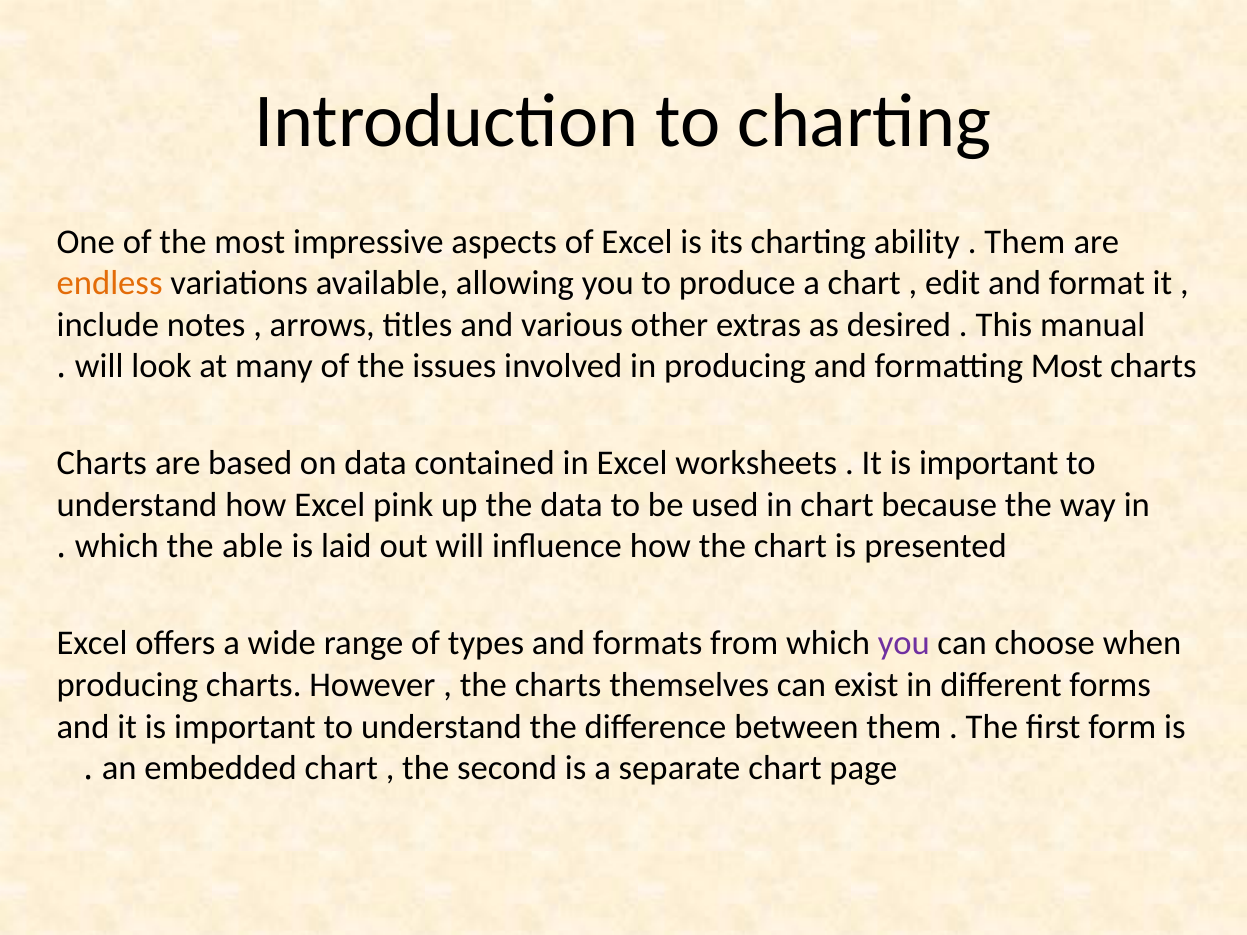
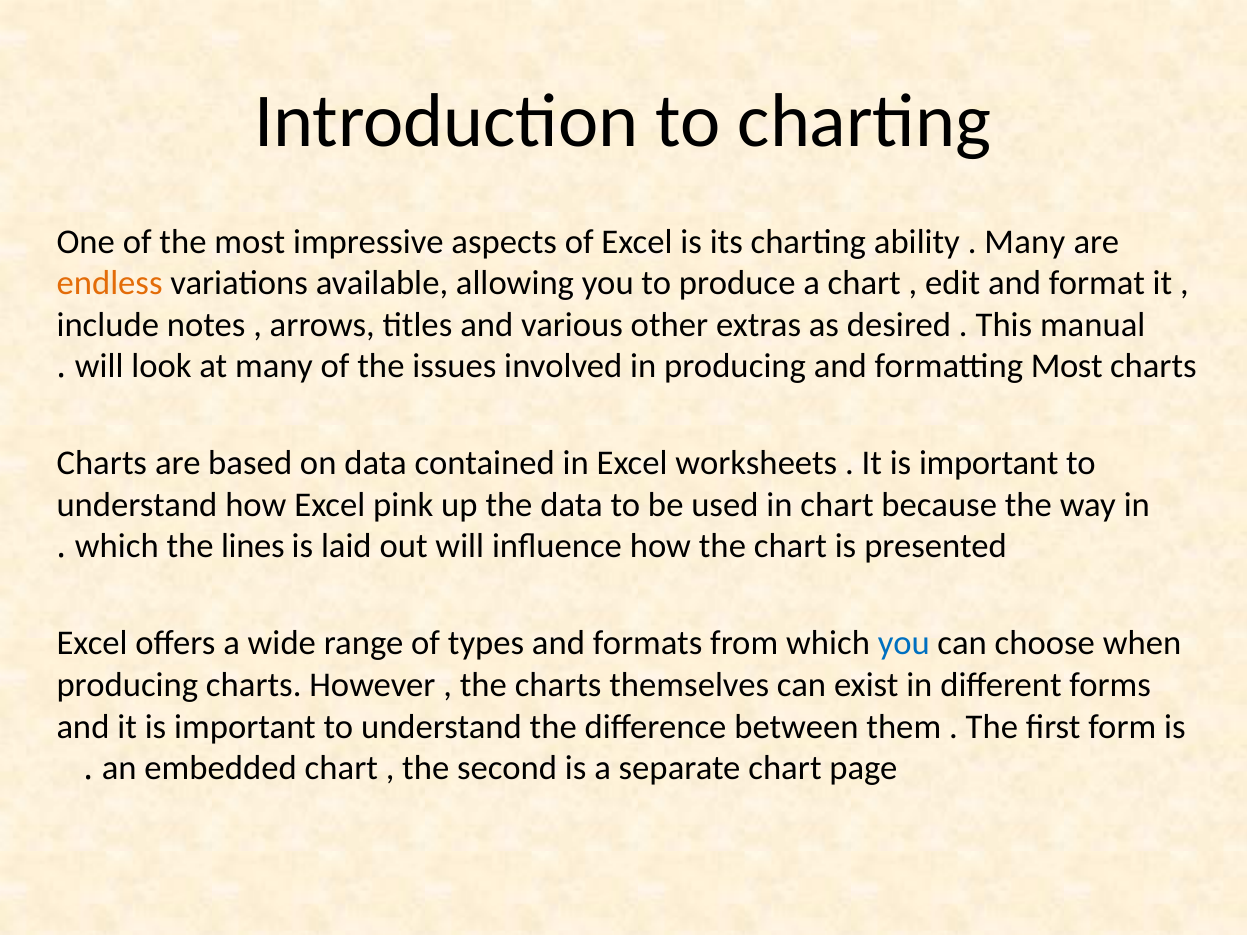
Them at (1025, 242): Them -> Many
able: able -> lines
you at (904, 644) colour: purple -> blue
